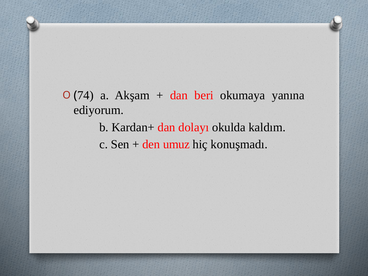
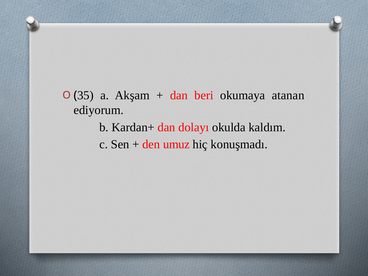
74: 74 -> 35
yanına: yanına -> atanan
